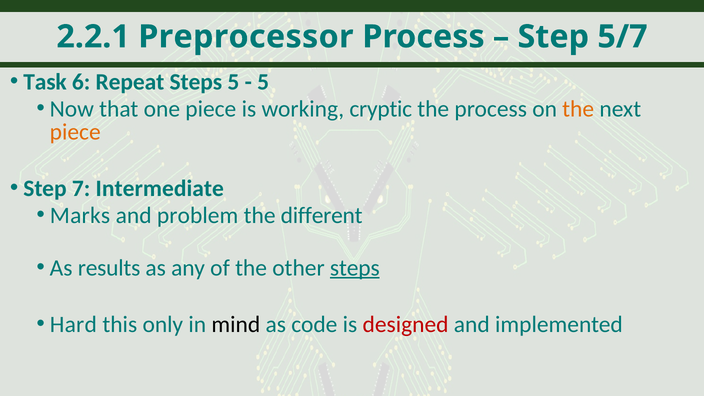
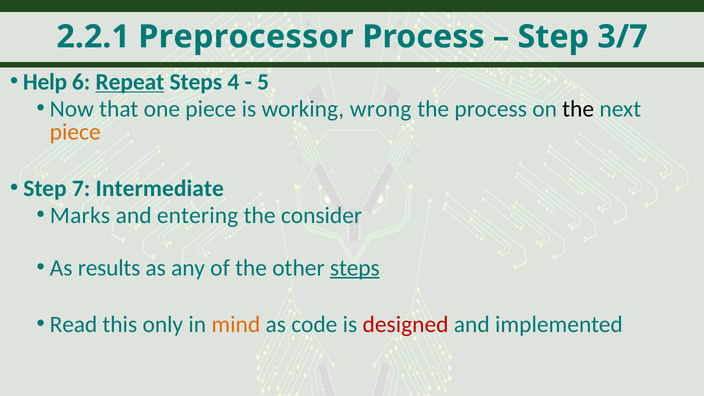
5/7: 5/7 -> 3/7
Task: Task -> Help
Repeat underline: none -> present
Steps 5: 5 -> 4
cryptic: cryptic -> wrong
the at (578, 109) colour: orange -> black
problem: problem -> entering
different: different -> consider
Hard: Hard -> Read
mind colour: black -> orange
